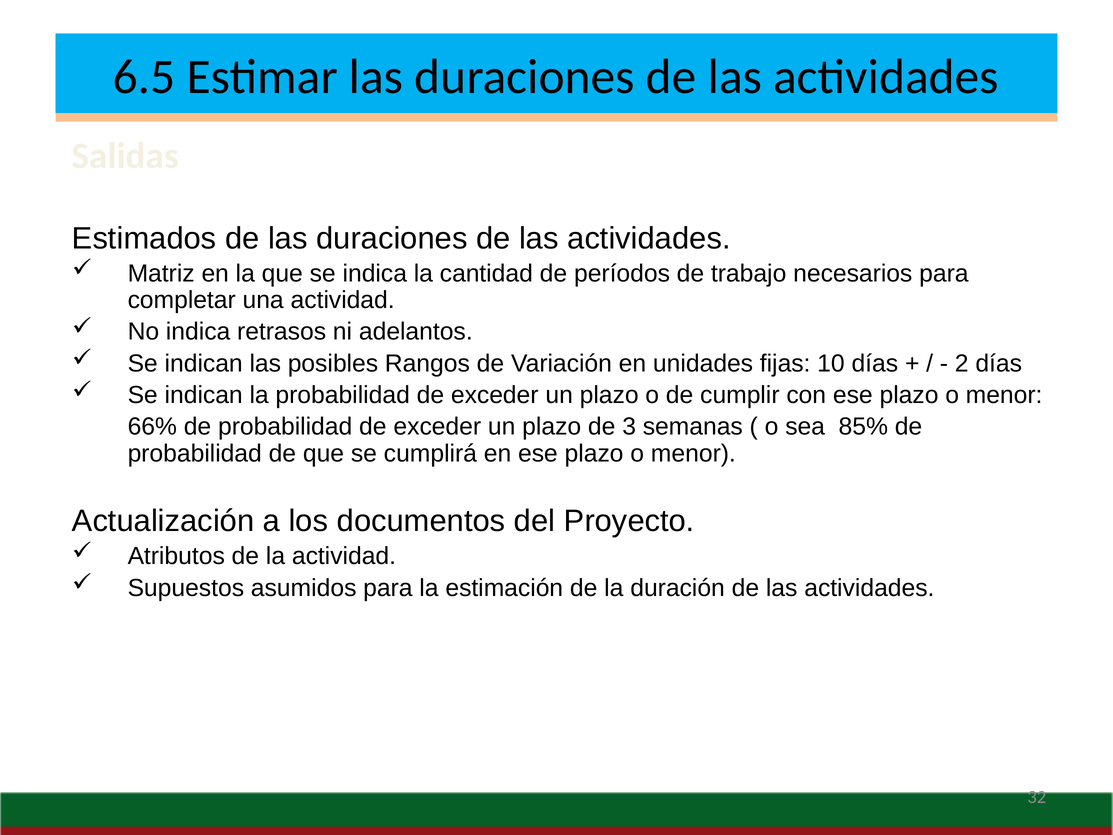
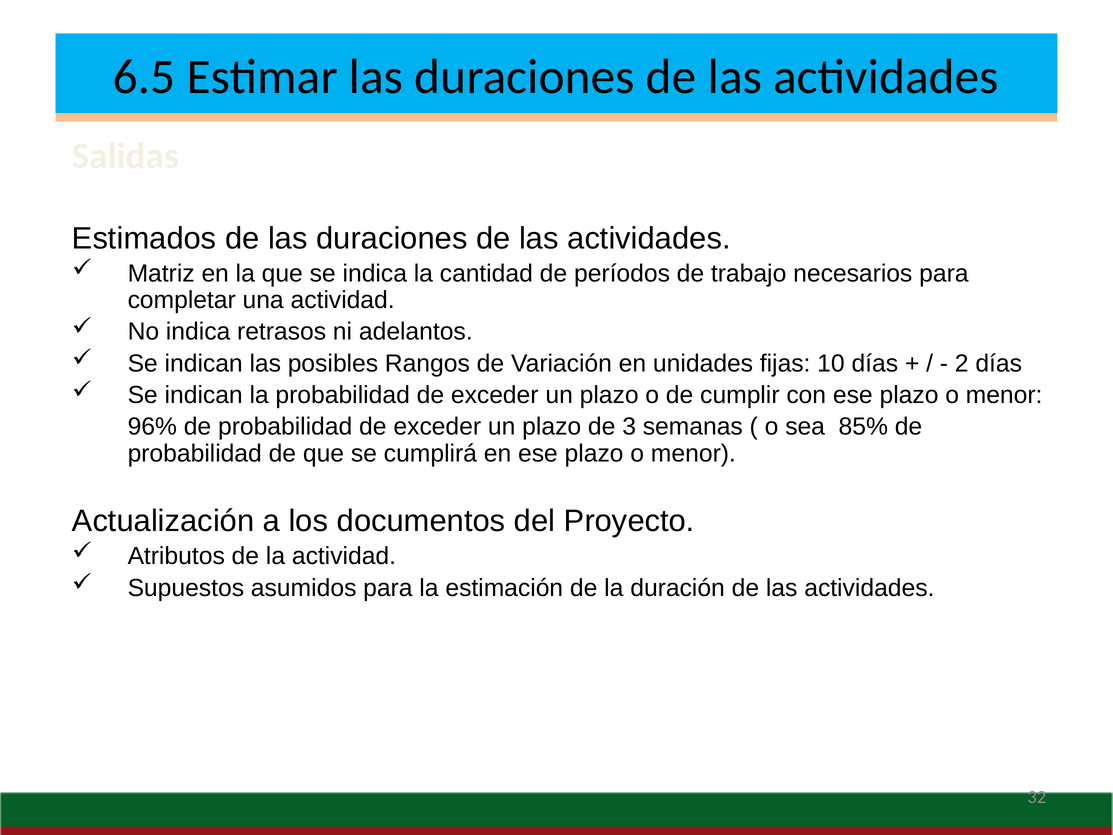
66%: 66% -> 96%
